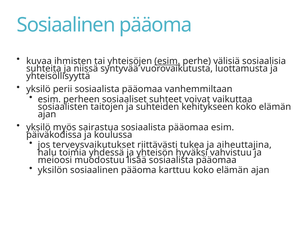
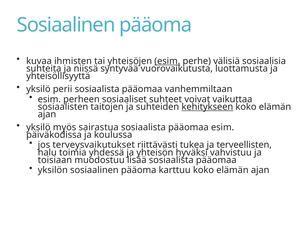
kehitykseen underline: none -> present
aiheuttajina: aiheuttajina -> terveellisten
meioosi: meioosi -> toisiaan
